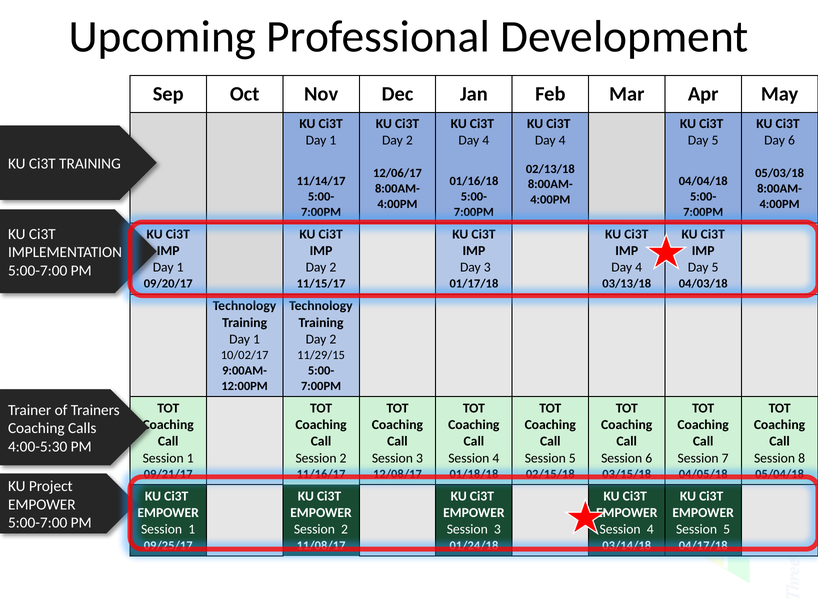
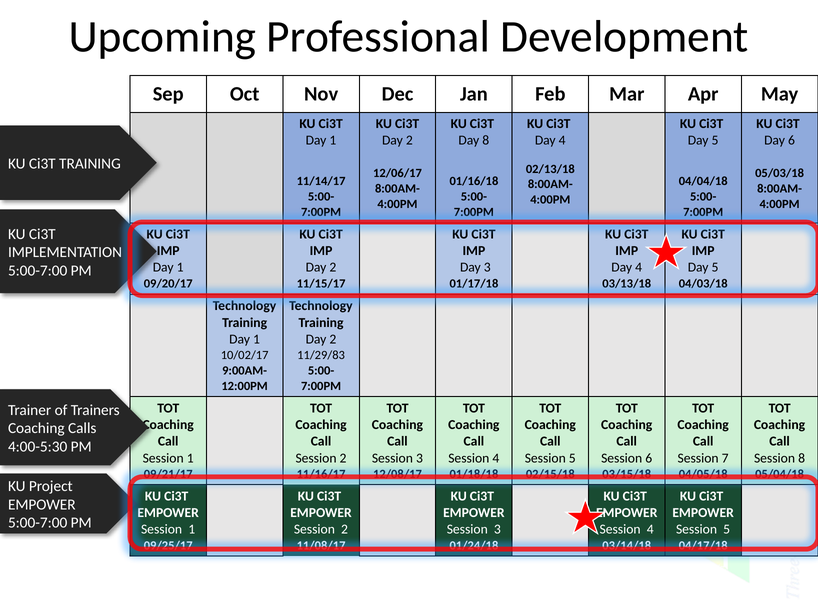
4 at (486, 141): 4 -> 8
11/29/15: 11/29/15 -> 11/29/83
